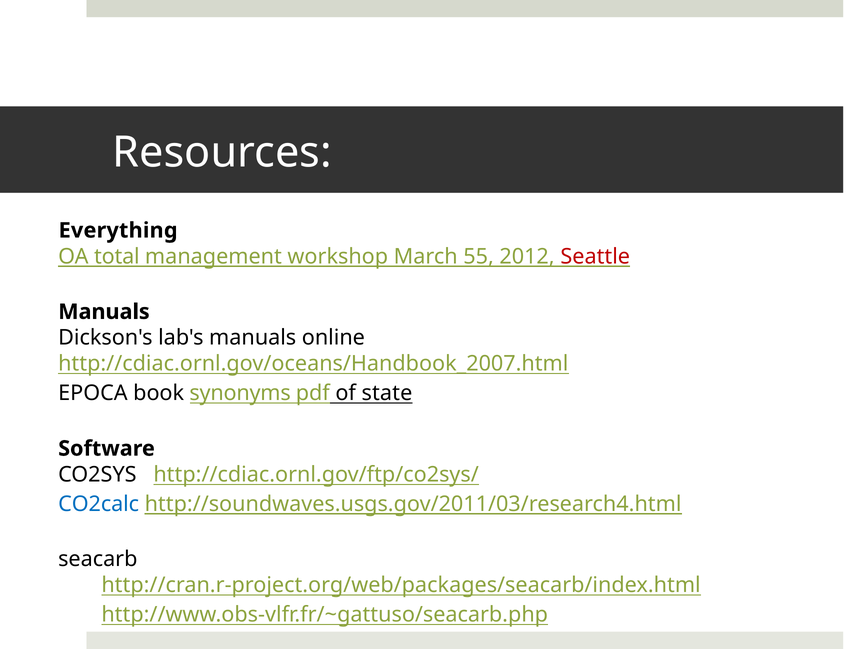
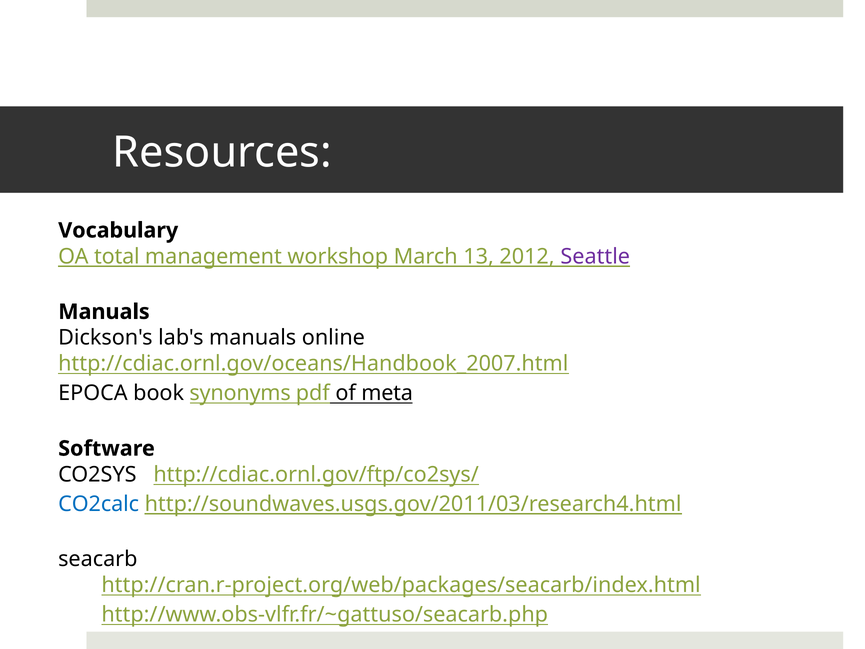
Everything: Everything -> Vocabulary
55: 55 -> 13
Seattle colour: red -> purple
state: state -> meta
